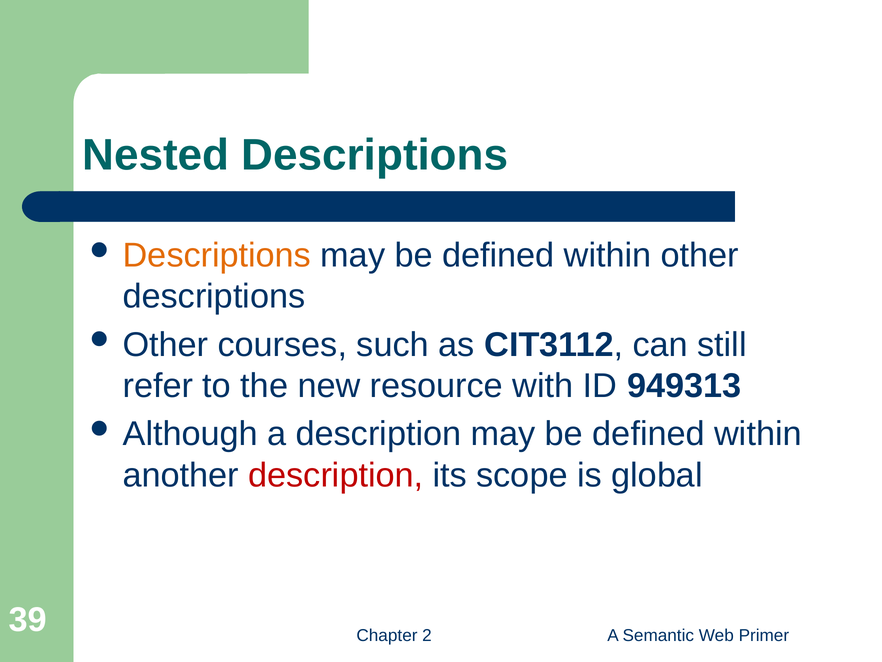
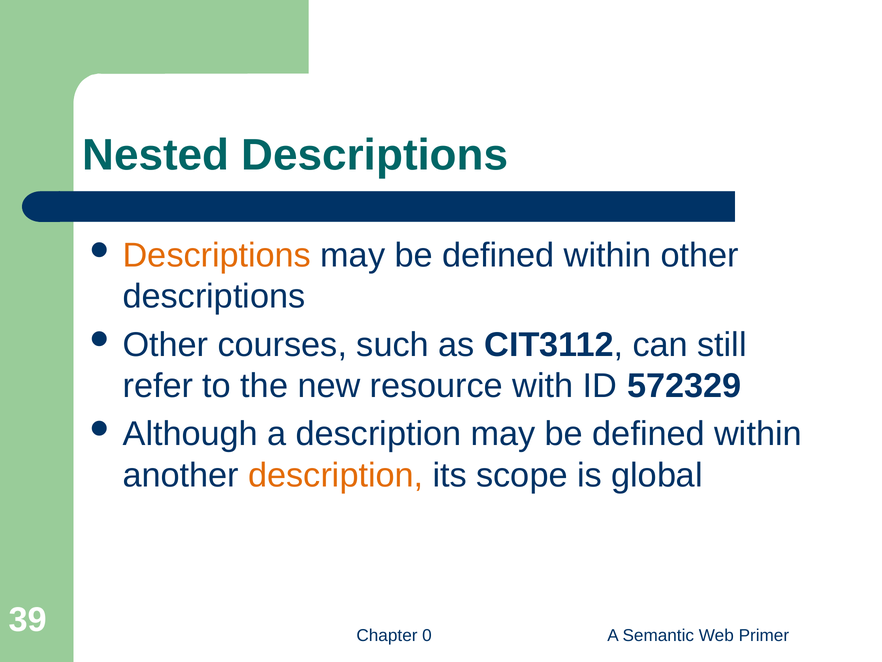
949313: 949313 -> 572329
description at (336, 475) colour: red -> orange
2: 2 -> 0
